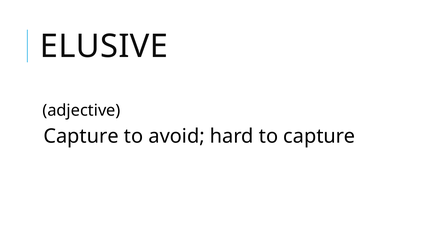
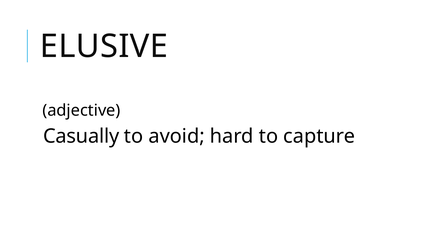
Capture at (81, 136): Capture -> Casually
